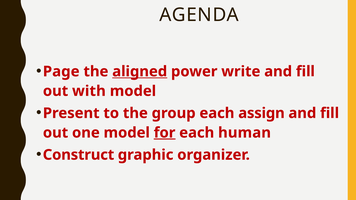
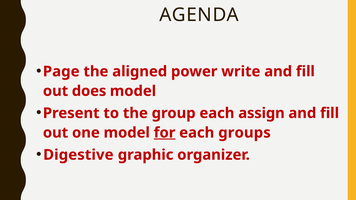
aligned underline: present -> none
with: with -> does
human: human -> groups
Construct: Construct -> Digestive
